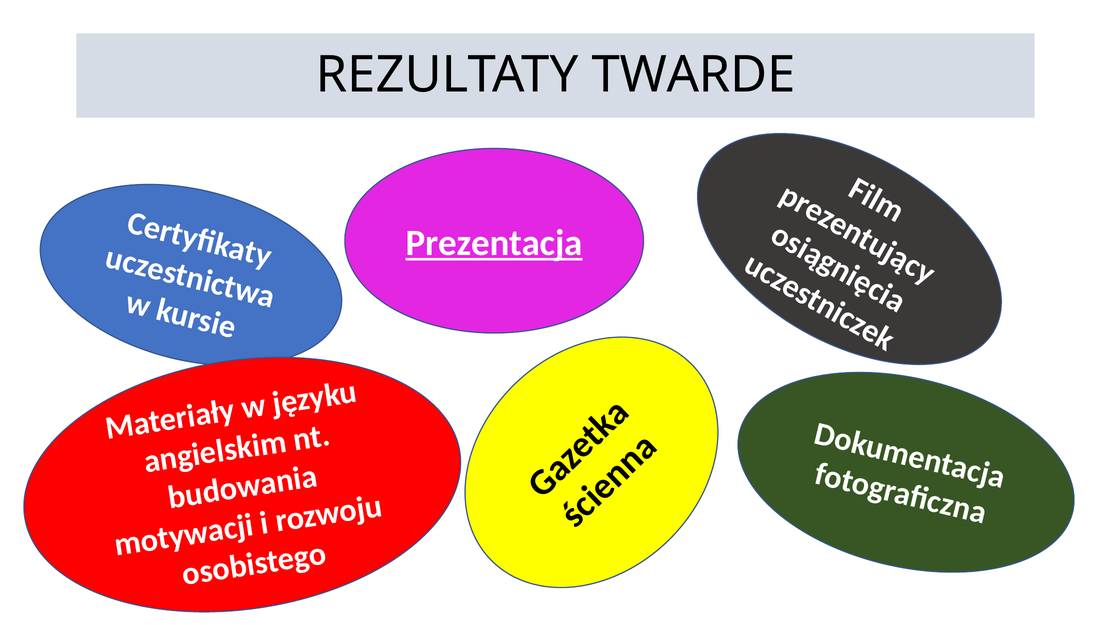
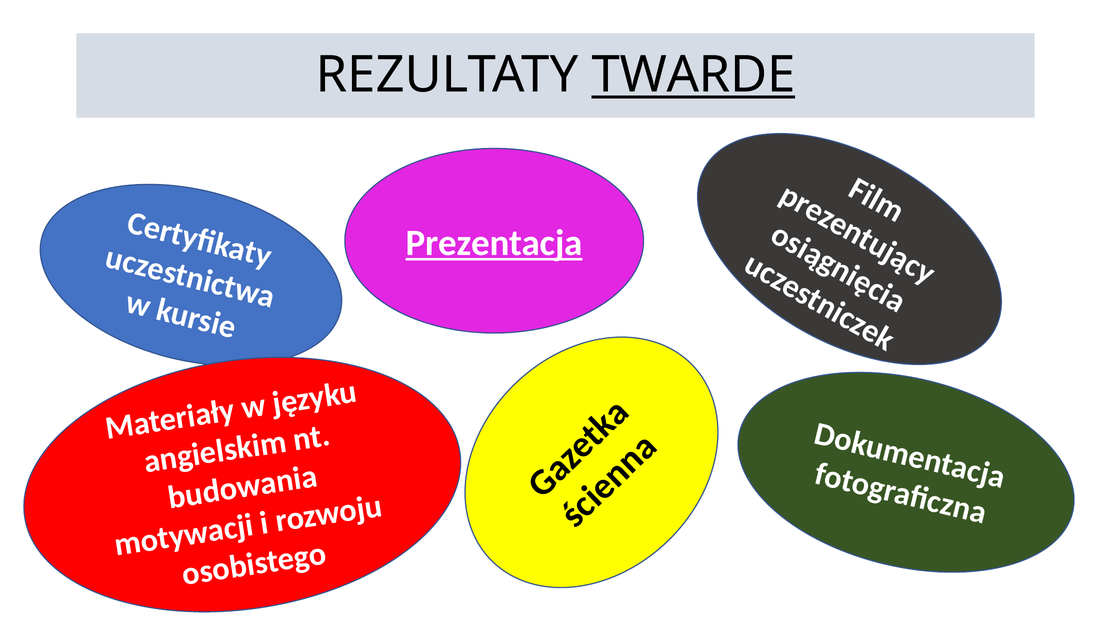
TWARDE underline: none -> present
